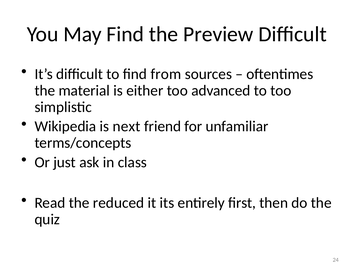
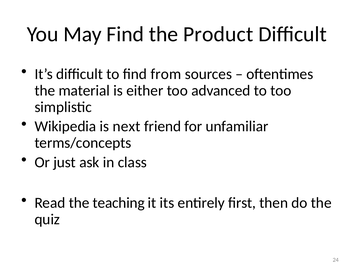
Preview: Preview -> Product
reduced: reduced -> teaching
